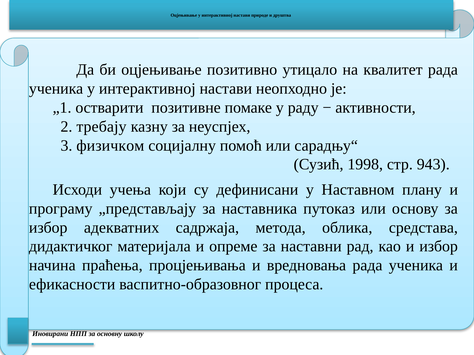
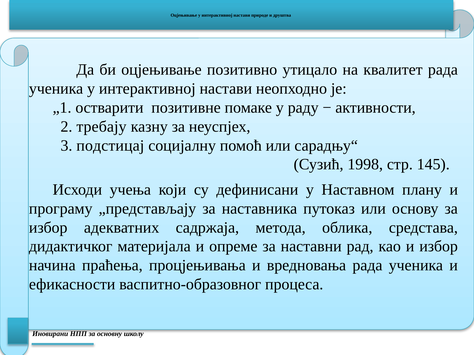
физичком: физичком -> подстицај
943: 943 -> 145
